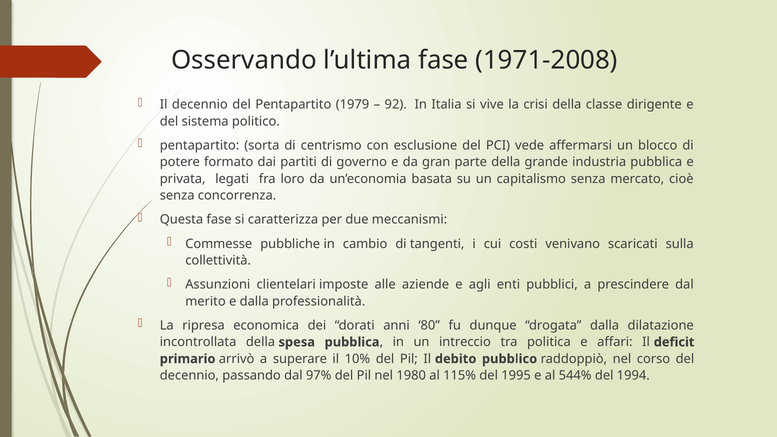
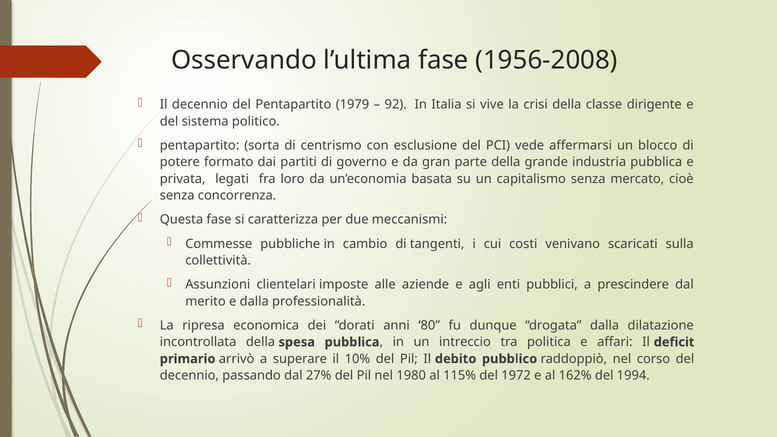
1971-2008: 1971-2008 -> 1956-2008
97%: 97% -> 27%
1995: 1995 -> 1972
544%: 544% -> 162%
